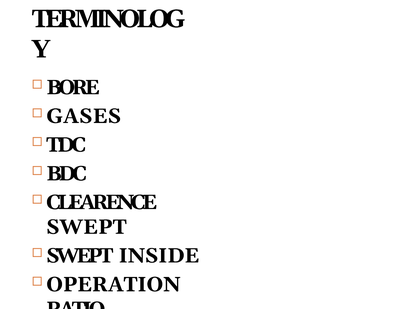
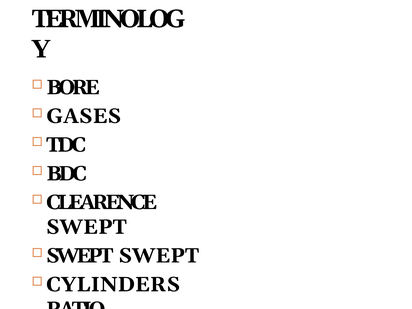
SWEPT INSIDE: INSIDE -> SWEPT
OPERATION: OPERATION -> CYLINDERS
